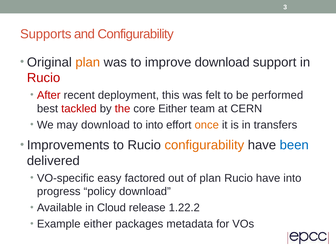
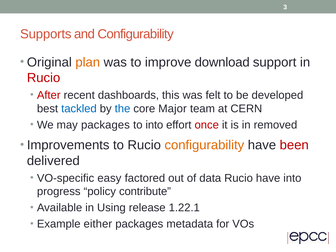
deployment: deployment -> dashboards
performed: performed -> developed
tackled colour: red -> blue
the colour: red -> blue
core Either: Either -> Major
may download: download -> packages
once colour: orange -> red
transfers: transfers -> removed
been colour: blue -> red
of plan: plan -> data
policy download: download -> contribute
Cloud: Cloud -> Using
1.22.2: 1.22.2 -> 1.22.1
